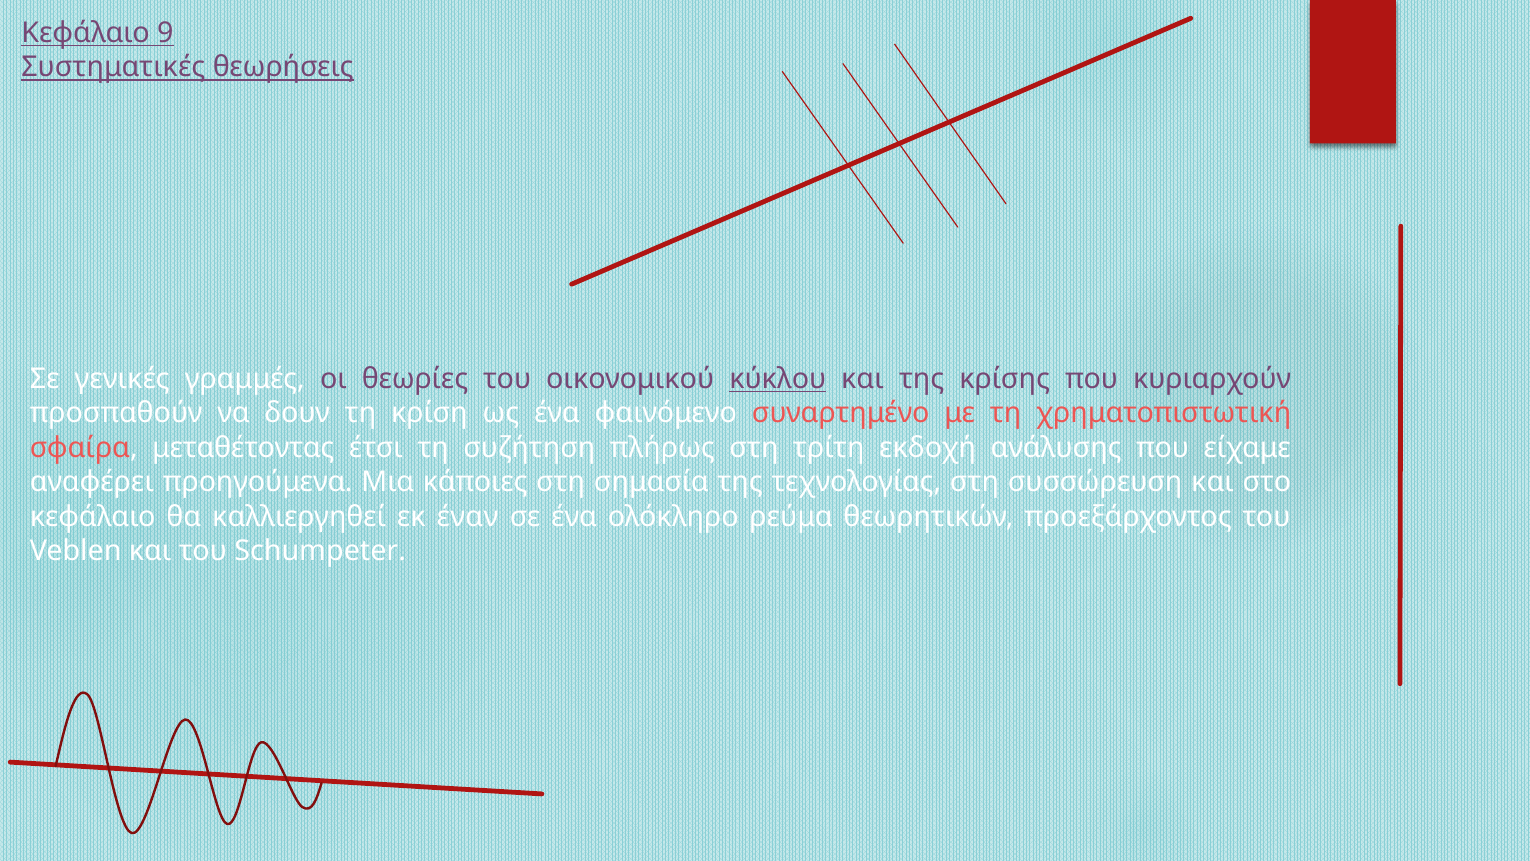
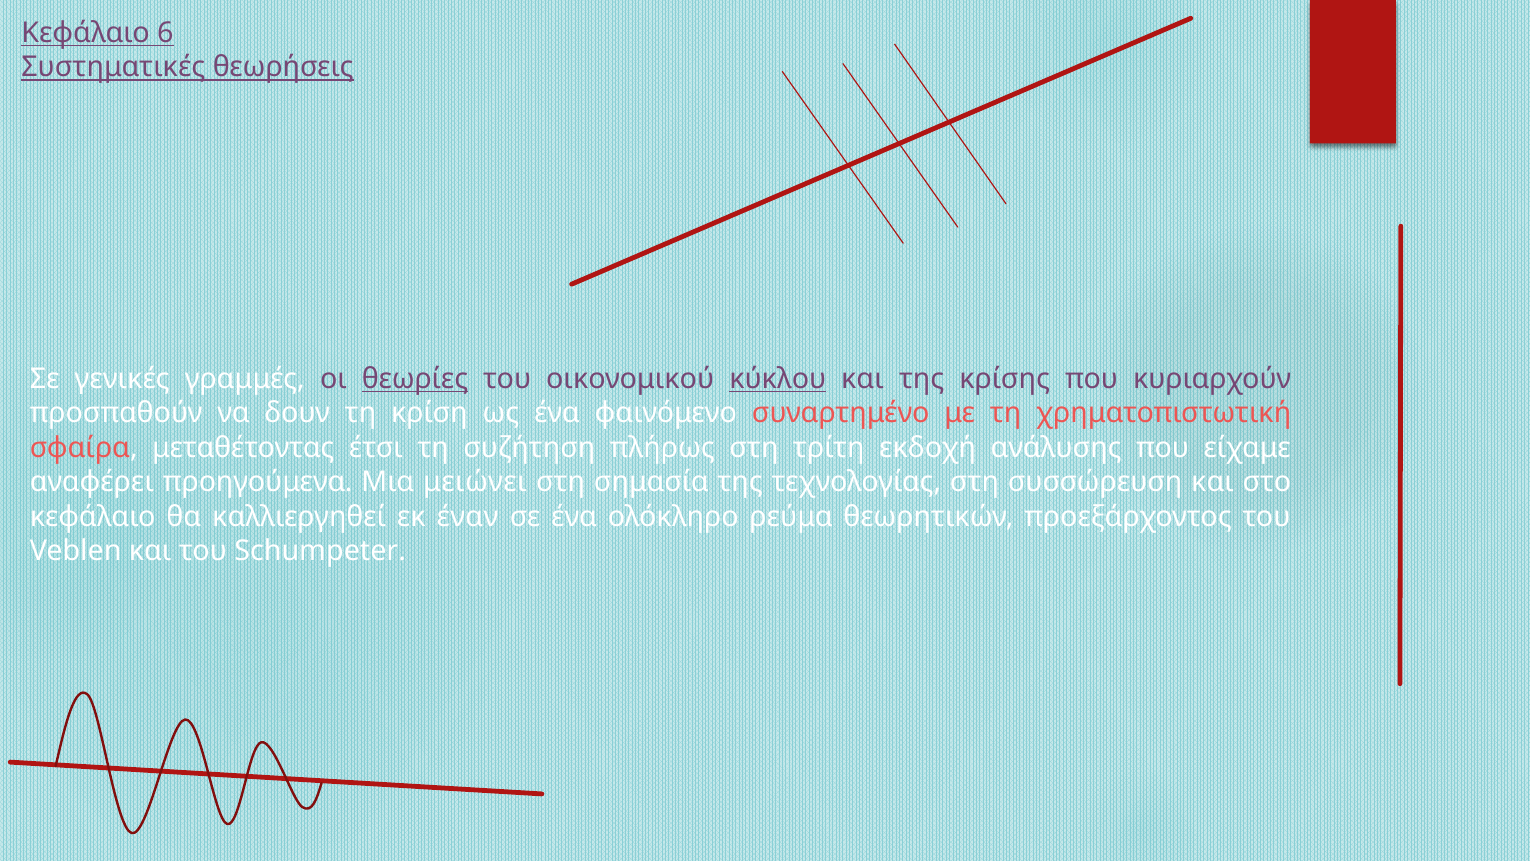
9: 9 -> 6
θεωρίες underline: none -> present
κάποιες: κάποιες -> μειώνει
